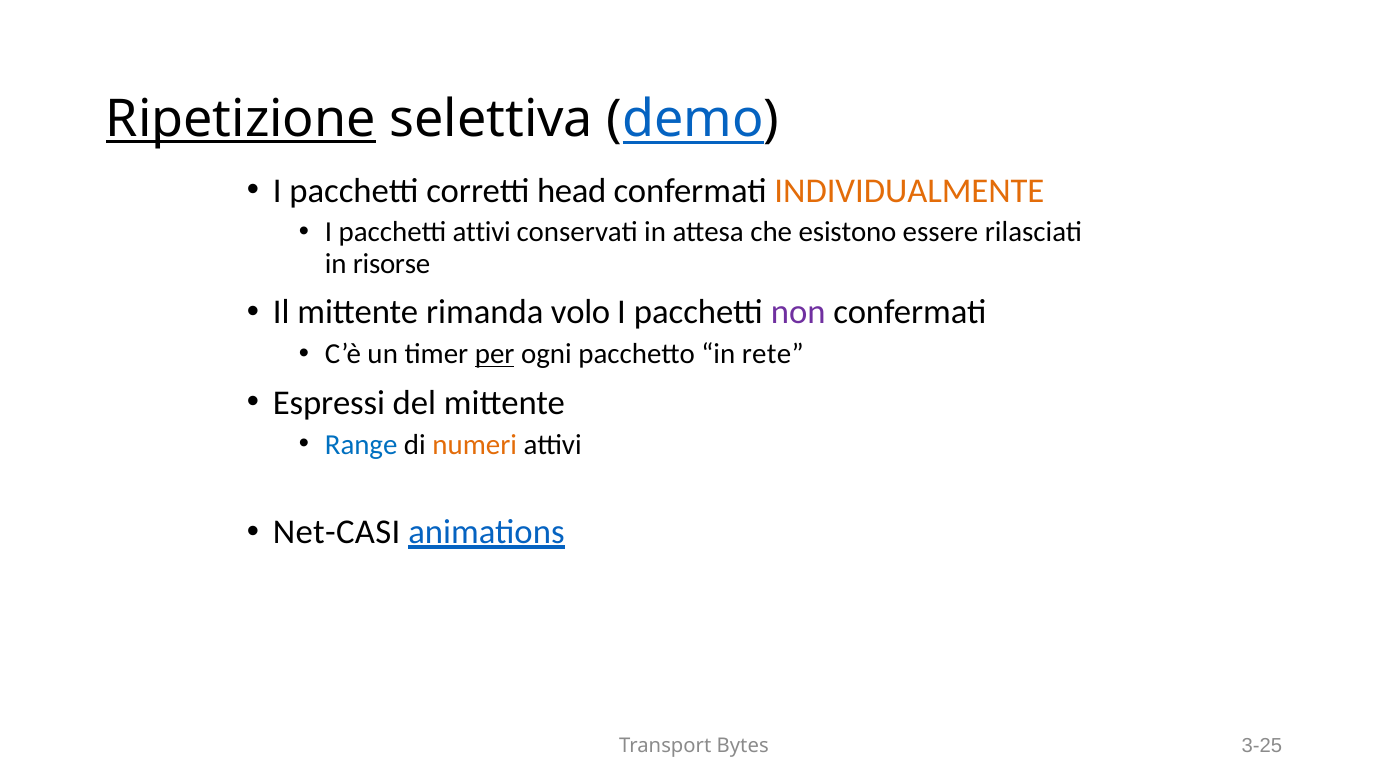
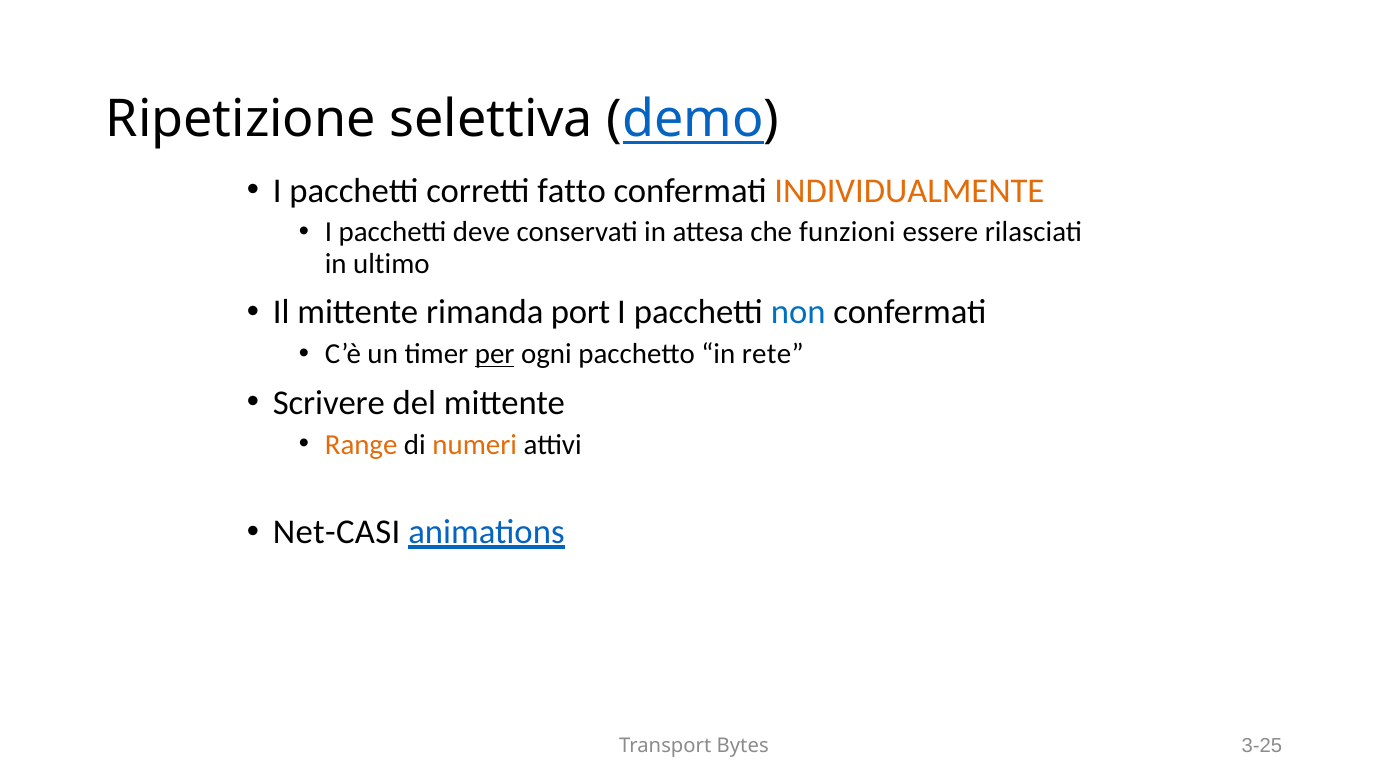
Ripetizione underline: present -> none
head: head -> fatto
pacchetti attivi: attivi -> deve
esistono: esistono -> funzioni
risorse: risorse -> ultimo
volo: volo -> port
non colour: purple -> blue
Espressi: Espressi -> Scrivere
Range colour: blue -> orange
